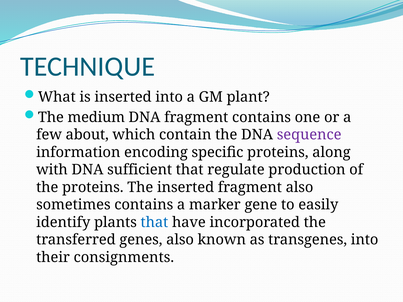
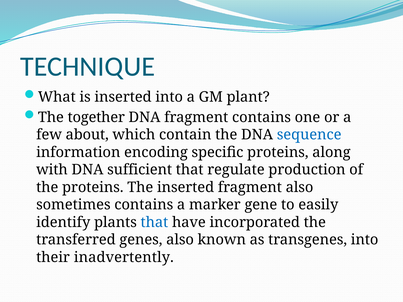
medium: medium -> together
sequence colour: purple -> blue
consignments: consignments -> inadvertently
